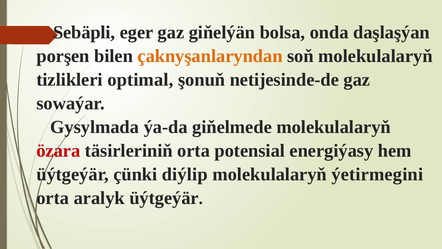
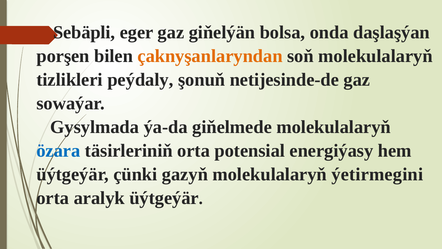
optimal: optimal -> peýdaly
özara colour: red -> blue
diýlip: diýlip -> gazyň
